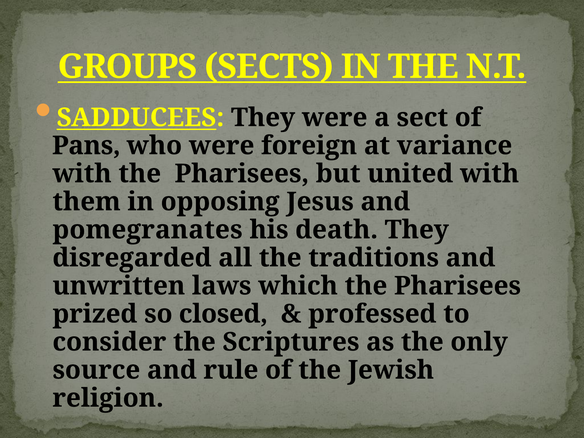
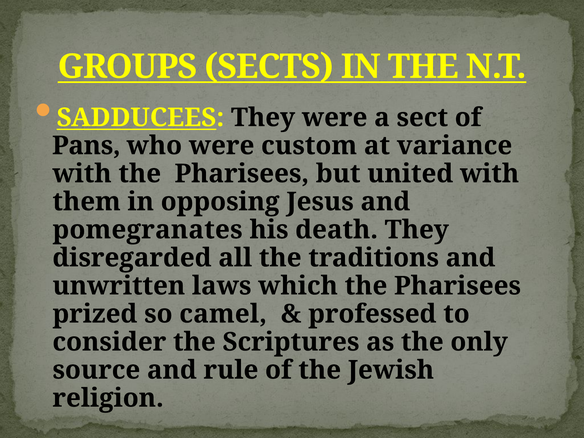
foreign: foreign -> custom
closed: closed -> camel
